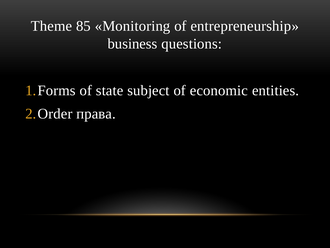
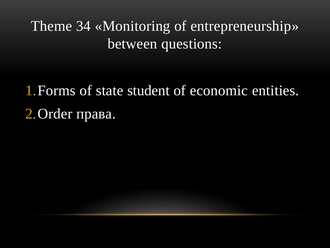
85: 85 -> 34
business: business -> between
subject: subject -> student
